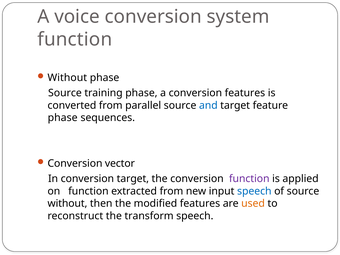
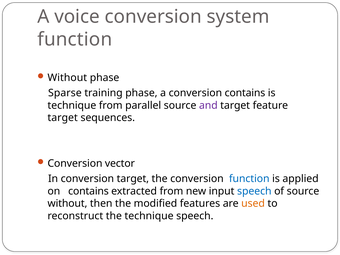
Source at (65, 93): Source -> Sparse
conversion features: features -> contains
converted at (72, 105): converted -> technique
and colour: blue -> purple
phase at (63, 118): phase -> target
function at (249, 179) colour: purple -> blue
on function: function -> contains
the transform: transform -> technique
